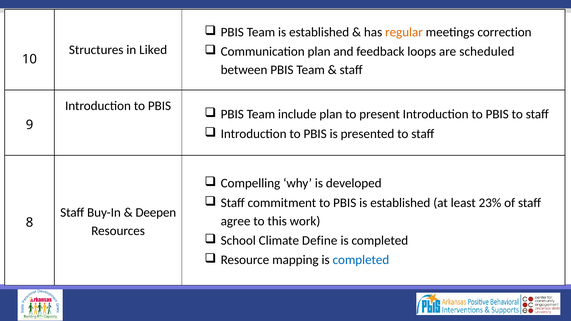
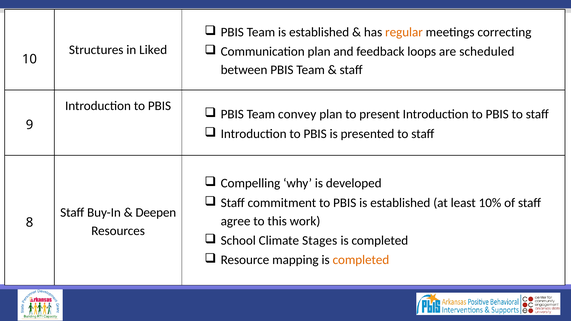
correction: correction -> correcting
include: include -> convey
23%: 23% -> 10%
Define: Define -> Stages
completed at (361, 260) colour: blue -> orange
